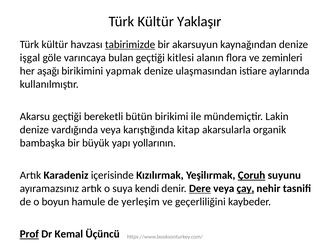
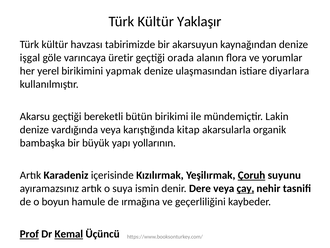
tabirimizde underline: present -> none
bulan: bulan -> üretir
kitlesi: kitlesi -> orada
zeminleri: zeminleri -> yorumlar
aşağı: aşağı -> yerel
aylarında: aylarında -> diyarlara
kendi: kendi -> ismin
Dere underline: present -> none
yerleşim: yerleşim -> ırmağına
Kemal underline: none -> present
